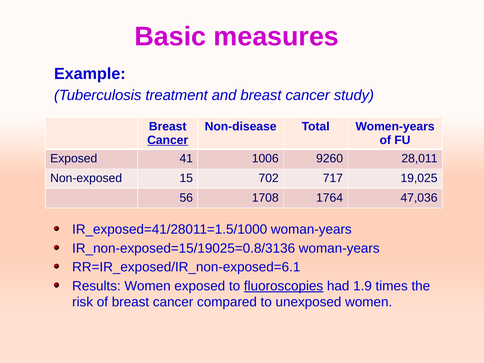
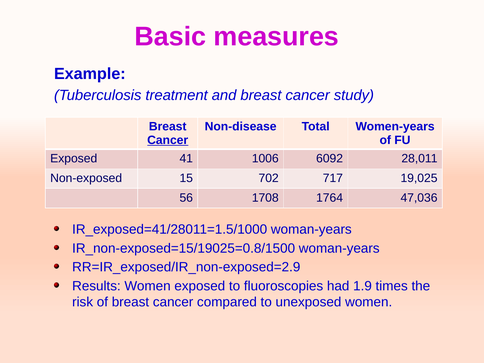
9260: 9260 -> 6092
IR_non-exposed=15/19025=0.8/3136: IR_non-exposed=15/19025=0.8/3136 -> IR_non-exposed=15/19025=0.8/1500
RR=IR_exposed/IR_non-exposed=6.1: RR=IR_exposed/IR_non-exposed=6.1 -> RR=IR_exposed/IR_non-exposed=2.9
fluoroscopies underline: present -> none
